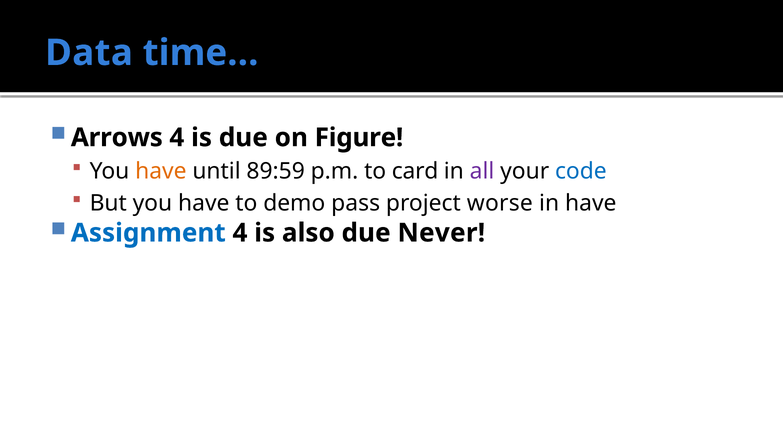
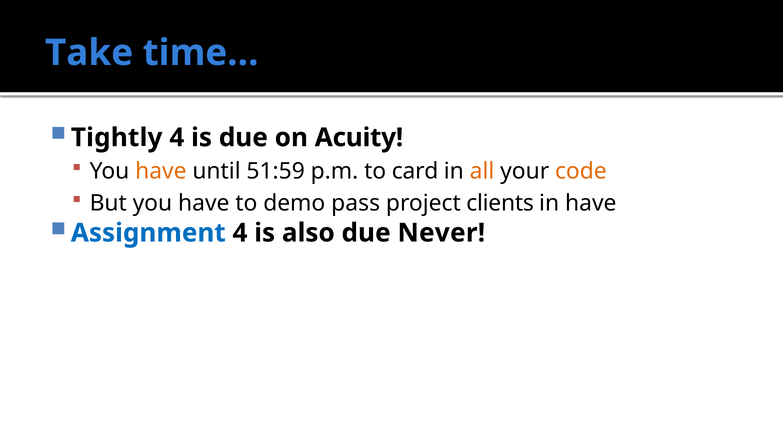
Data: Data -> Take
Arrows: Arrows -> Tightly
Figure: Figure -> Acuity
89:59: 89:59 -> 51:59
all colour: purple -> orange
code colour: blue -> orange
worse: worse -> clients
